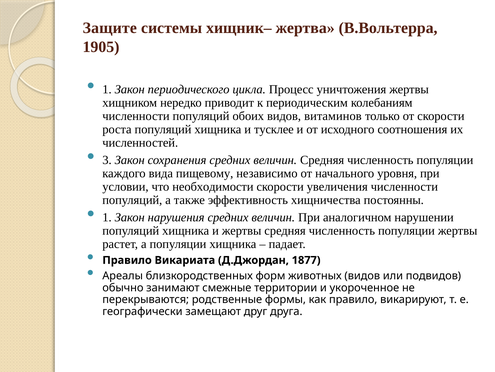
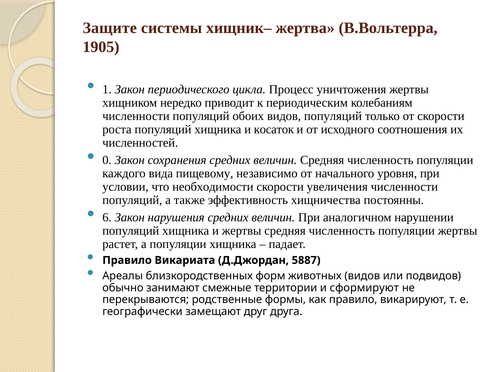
видов витаминов: витаминов -> популяций
тусклее: тусклее -> косаток
3: 3 -> 0
1 at (107, 217): 1 -> 6
1877: 1877 -> 5887
укороченное: укороченное -> сформируют
